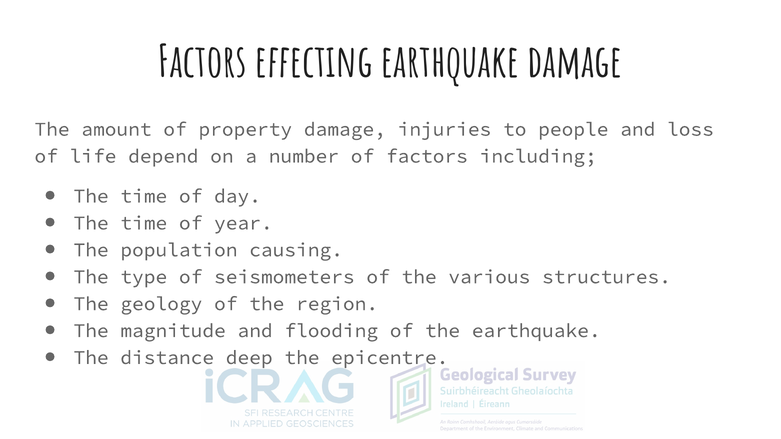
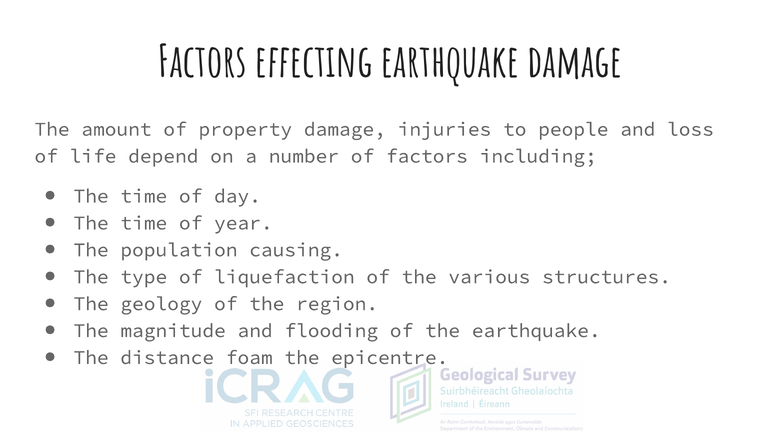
seismometers: seismometers -> liquefaction
deep: deep -> foam
